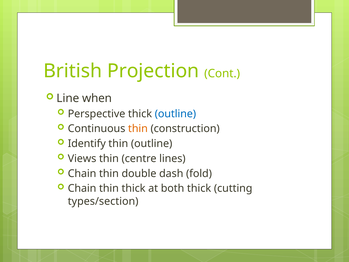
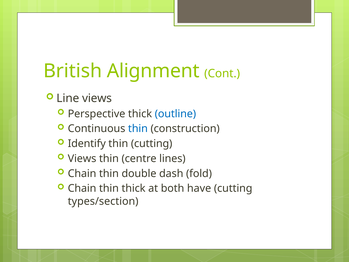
Projection: Projection -> Alignment
Line when: when -> views
thin at (138, 129) colour: orange -> blue
thin outline: outline -> cutting
both thick: thick -> have
